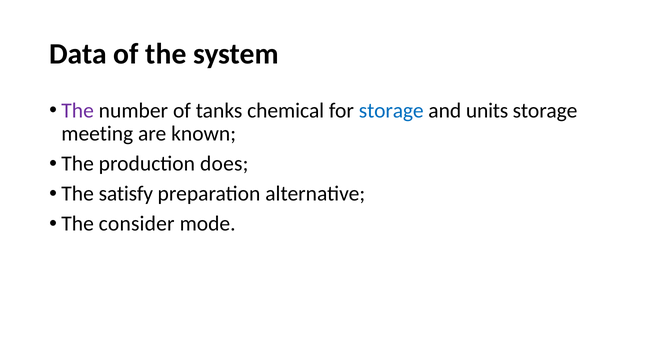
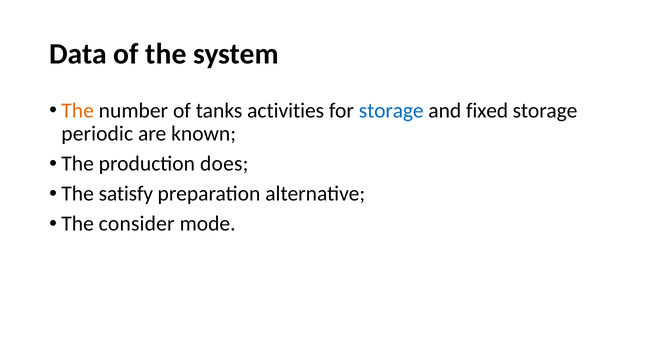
The at (78, 111) colour: purple -> orange
chemical: chemical -> activities
units: units -> fixed
meeting: meeting -> periodic
